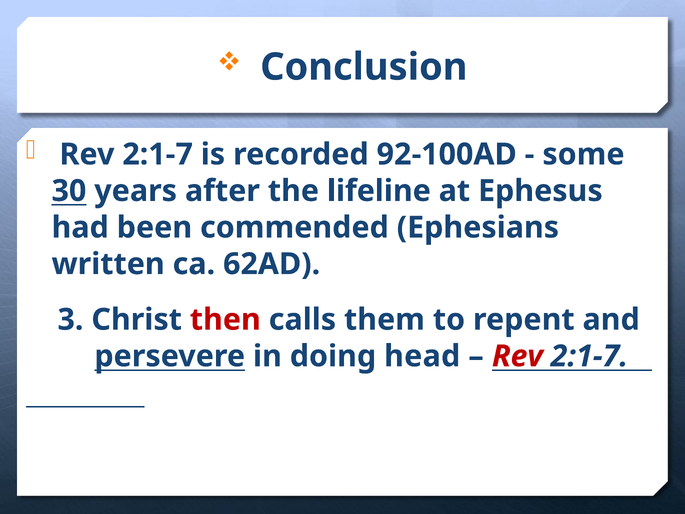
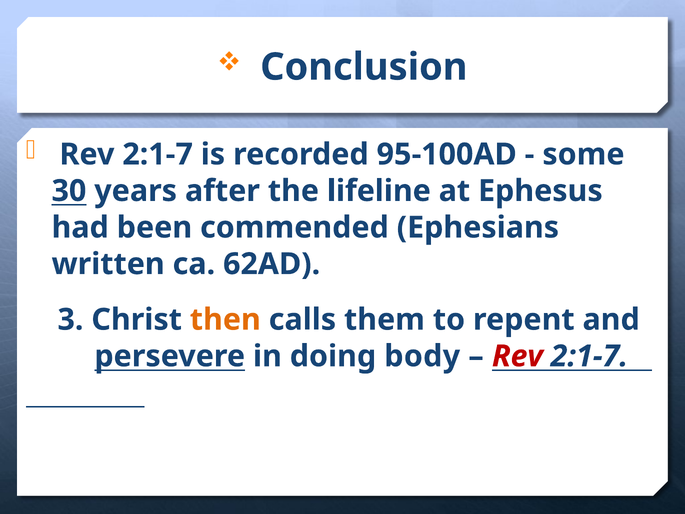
92-100AD: 92-100AD -> 95-100AD
then colour: red -> orange
head: head -> body
